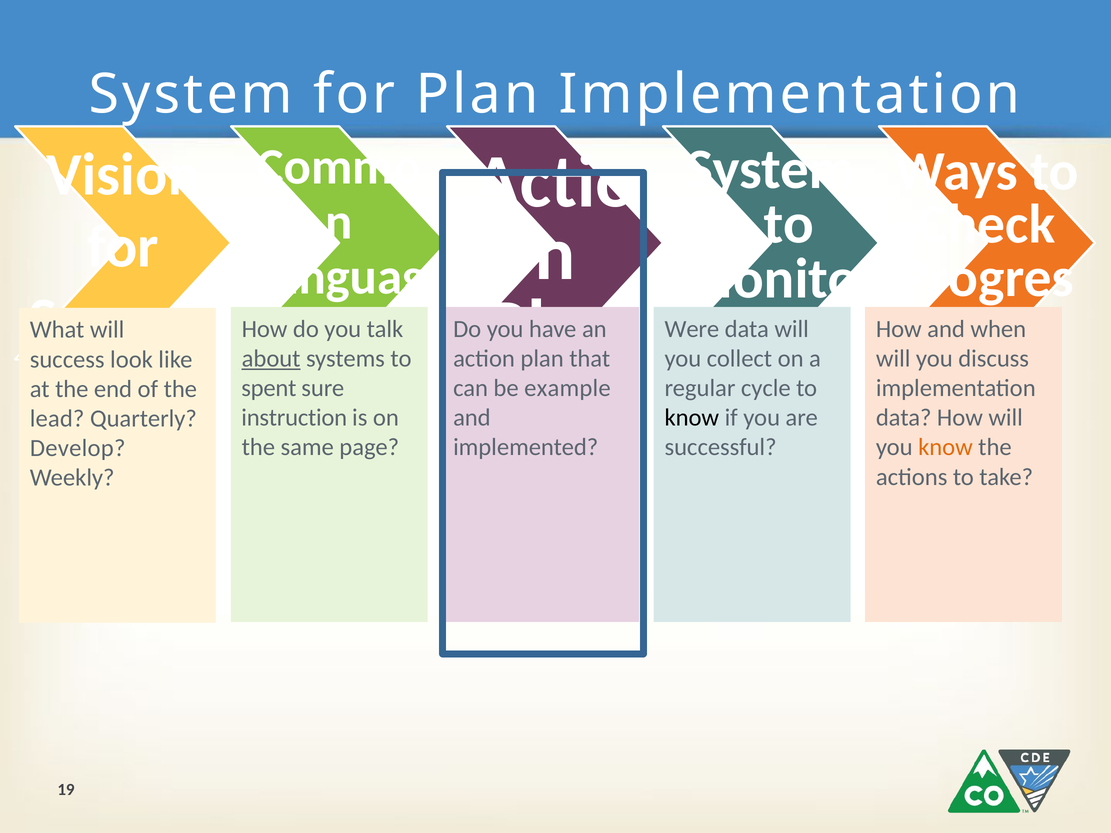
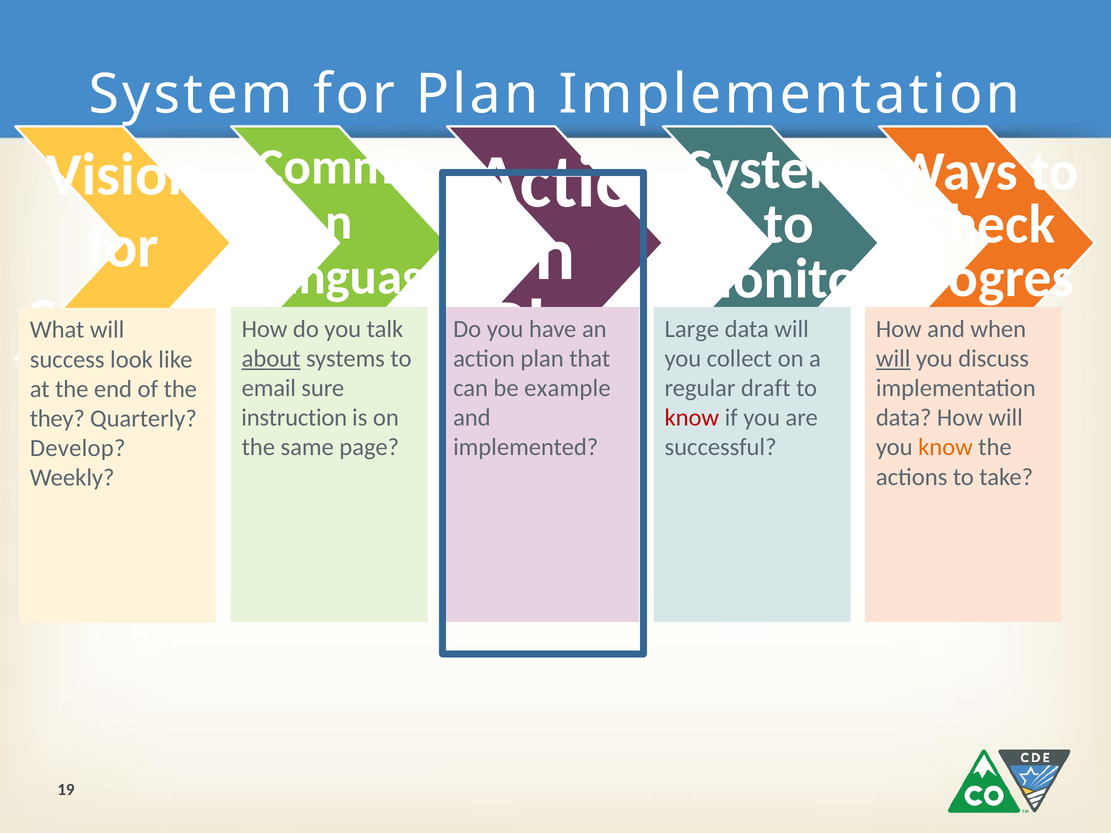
Were: Were -> Large
will at (893, 359) underline: none -> present
spent: spent -> email
cycle: cycle -> draft
know at (692, 418) colour: black -> red
lead: lead -> they
